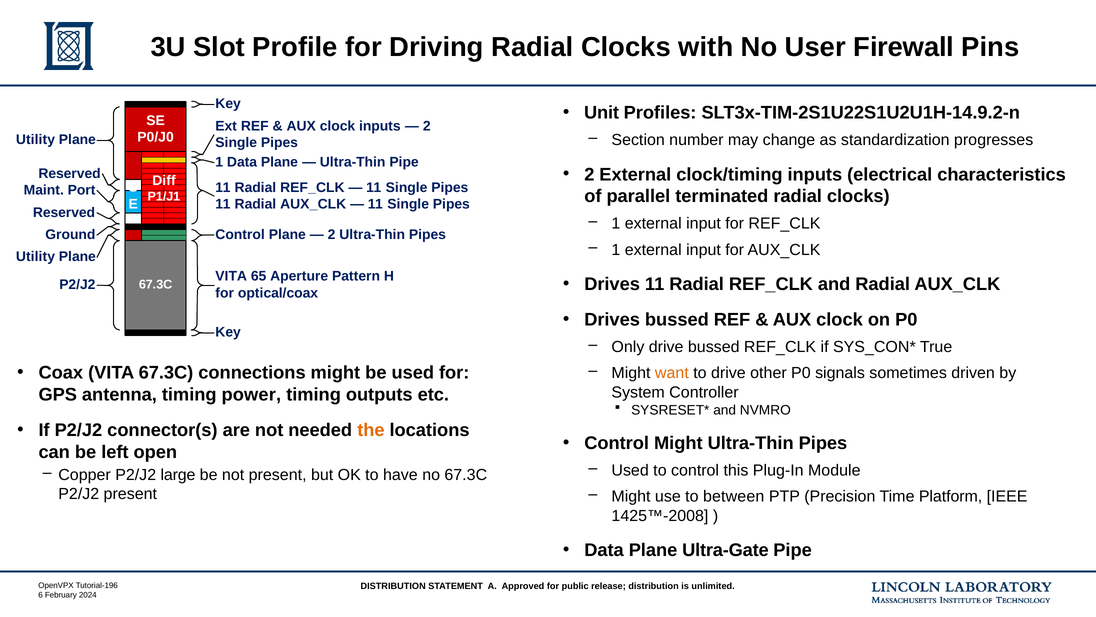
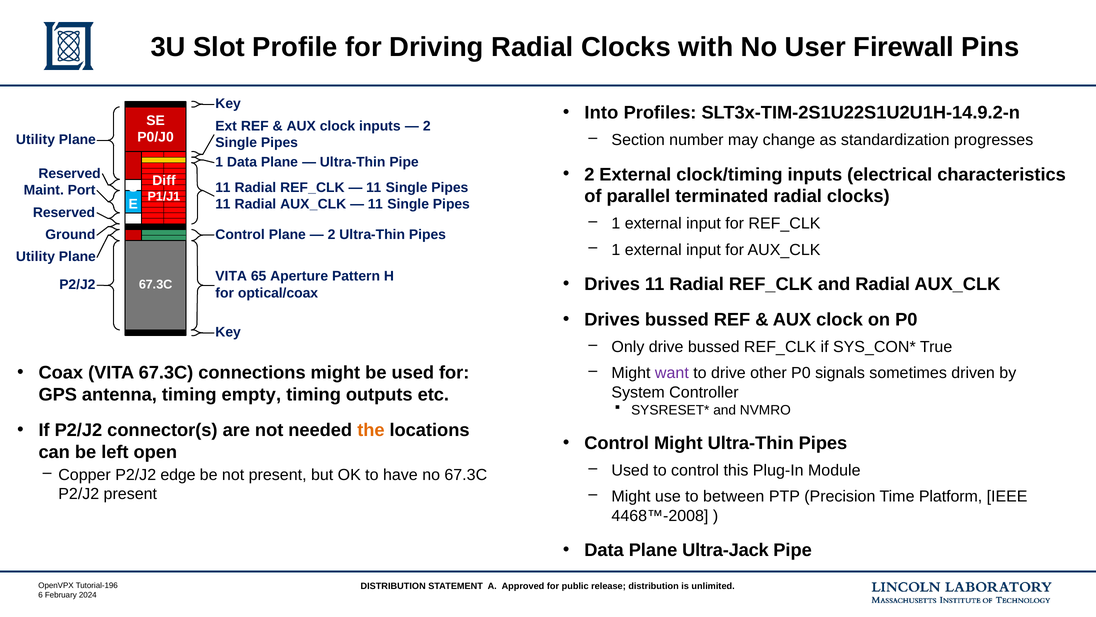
Unit: Unit -> Into
want colour: orange -> purple
power: power -> empty
large: large -> edge
1425™-2008: 1425™-2008 -> 4468™-2008
Ultra-Gate: Ultra-Gate -> Ultra-Jack
